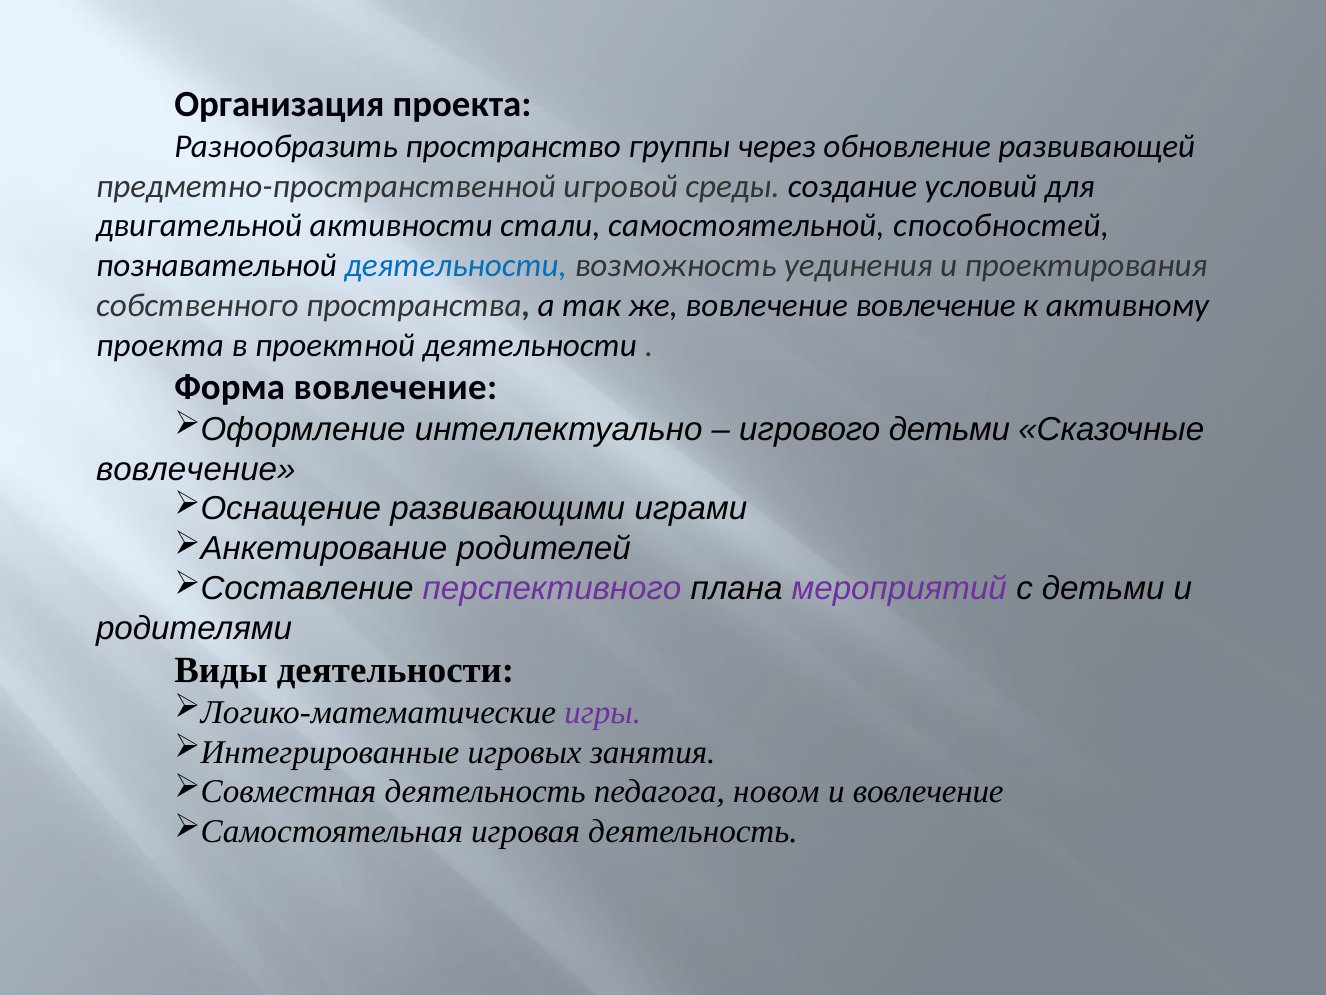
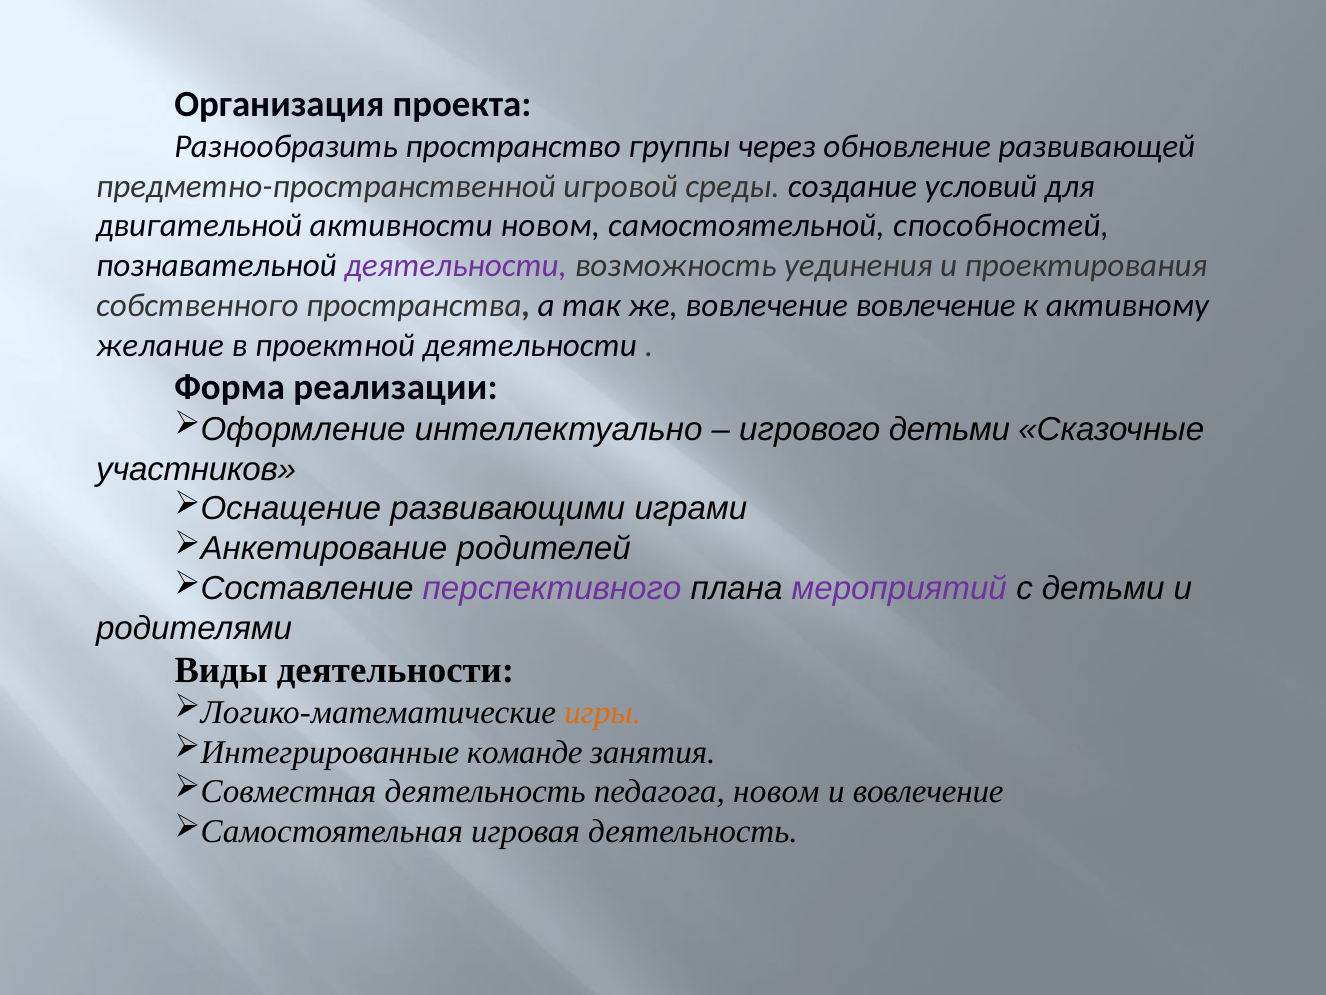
активности стали: стали -> новом
деятельности at (456, 266) colour: blue -> purple
проекта at (160, 345): проекта -> желание
Форма вовлечение: вовлечение -> реализации
вовлечение at (196, 469): вовлечение -> участников
игры colour: purple -> orange
игровых: игровых -> команде
